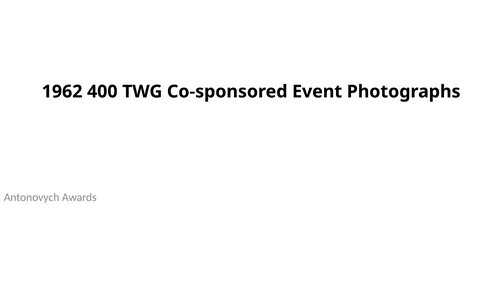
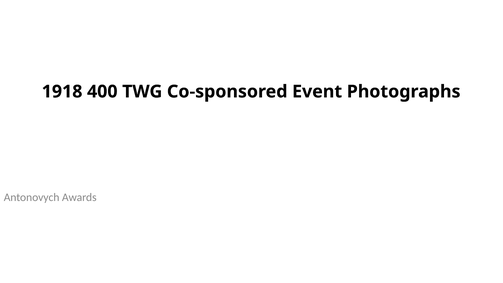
1962: 1962 -> 1918
